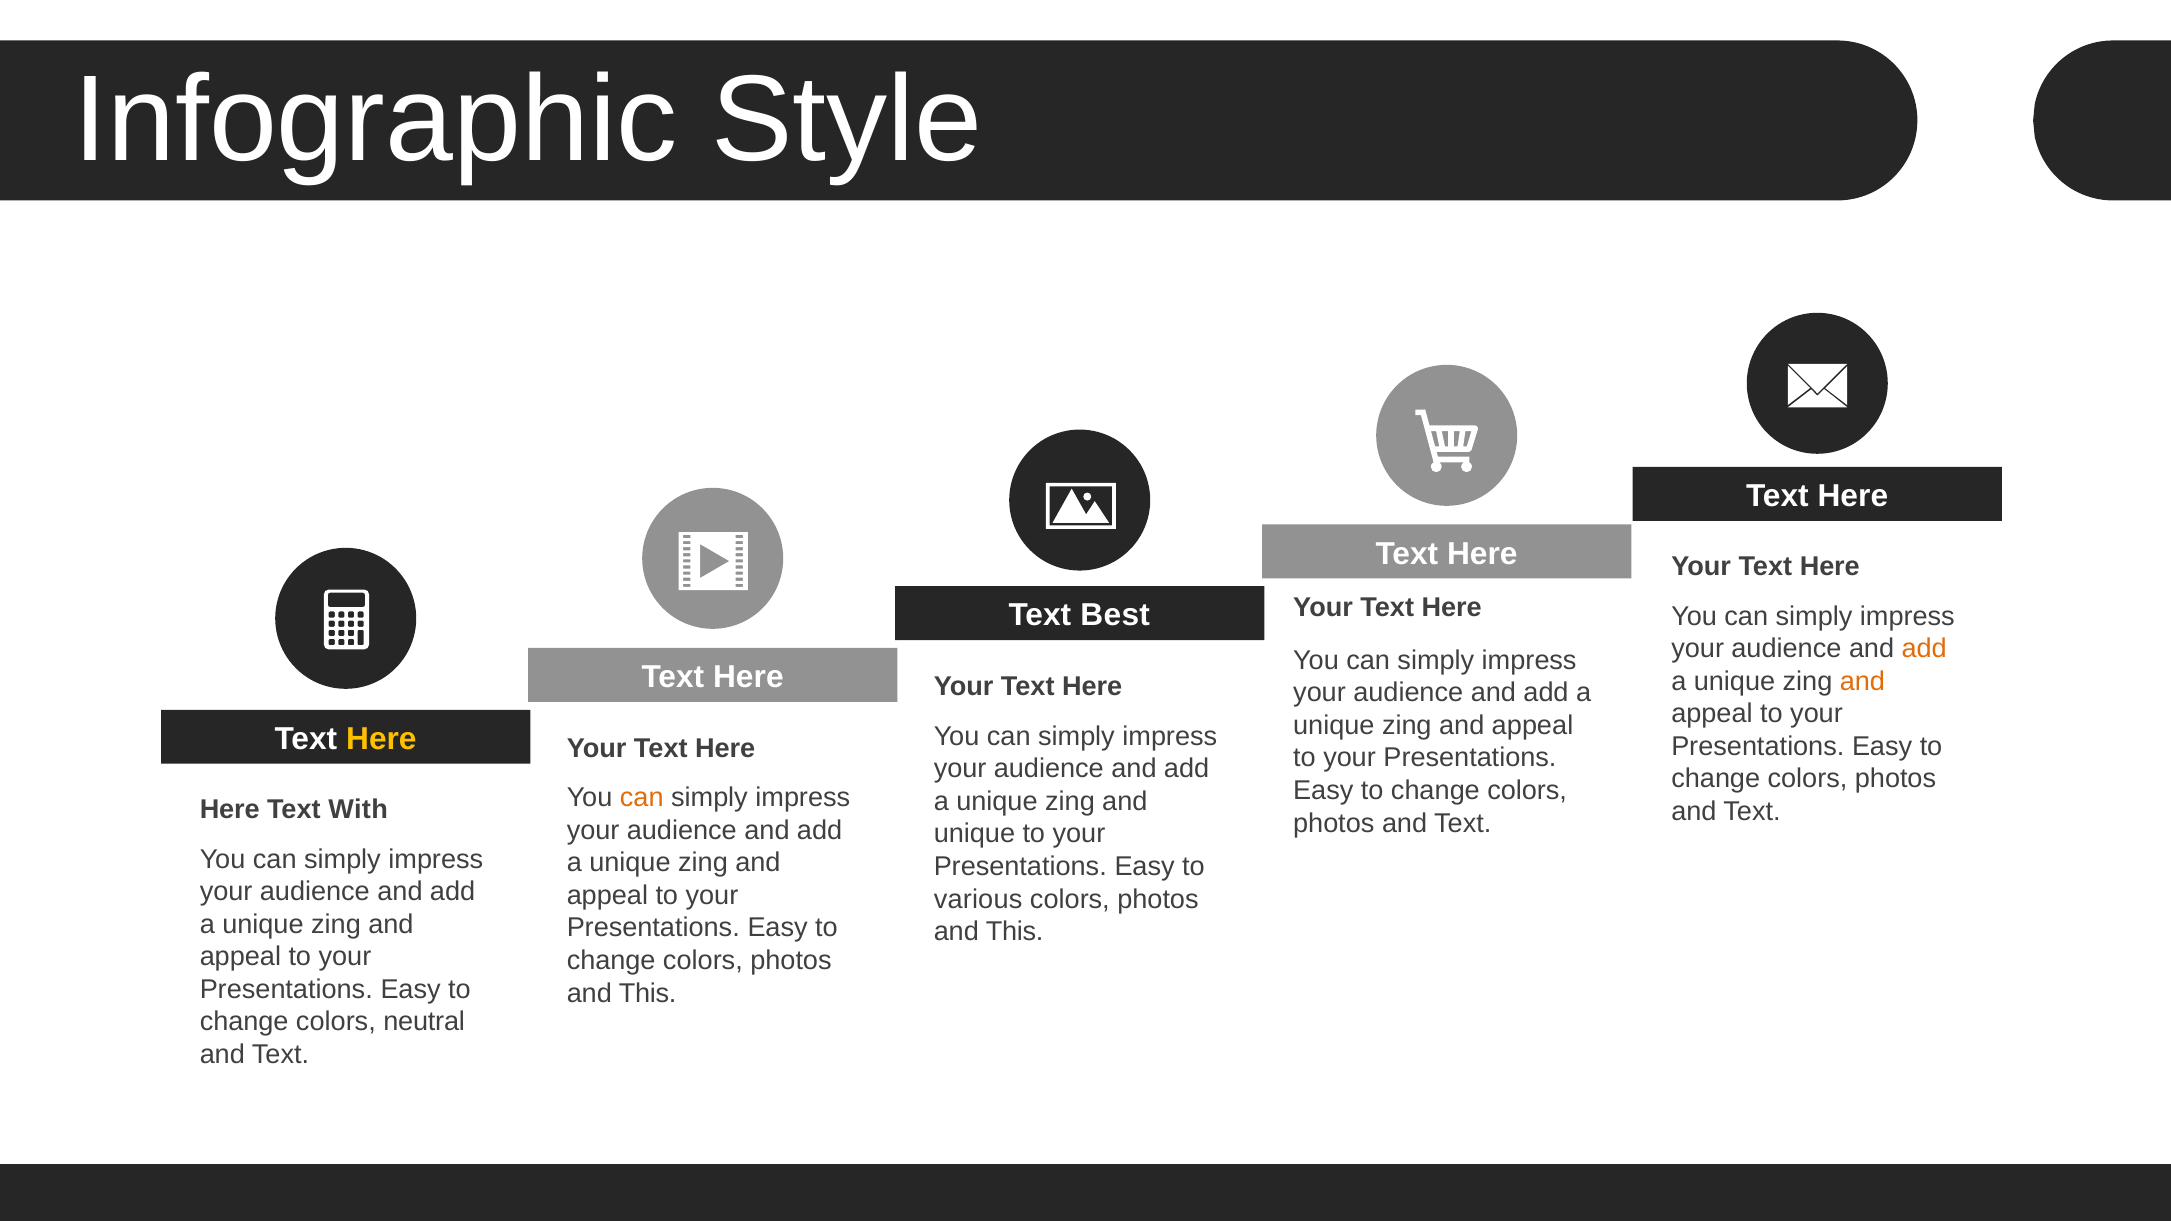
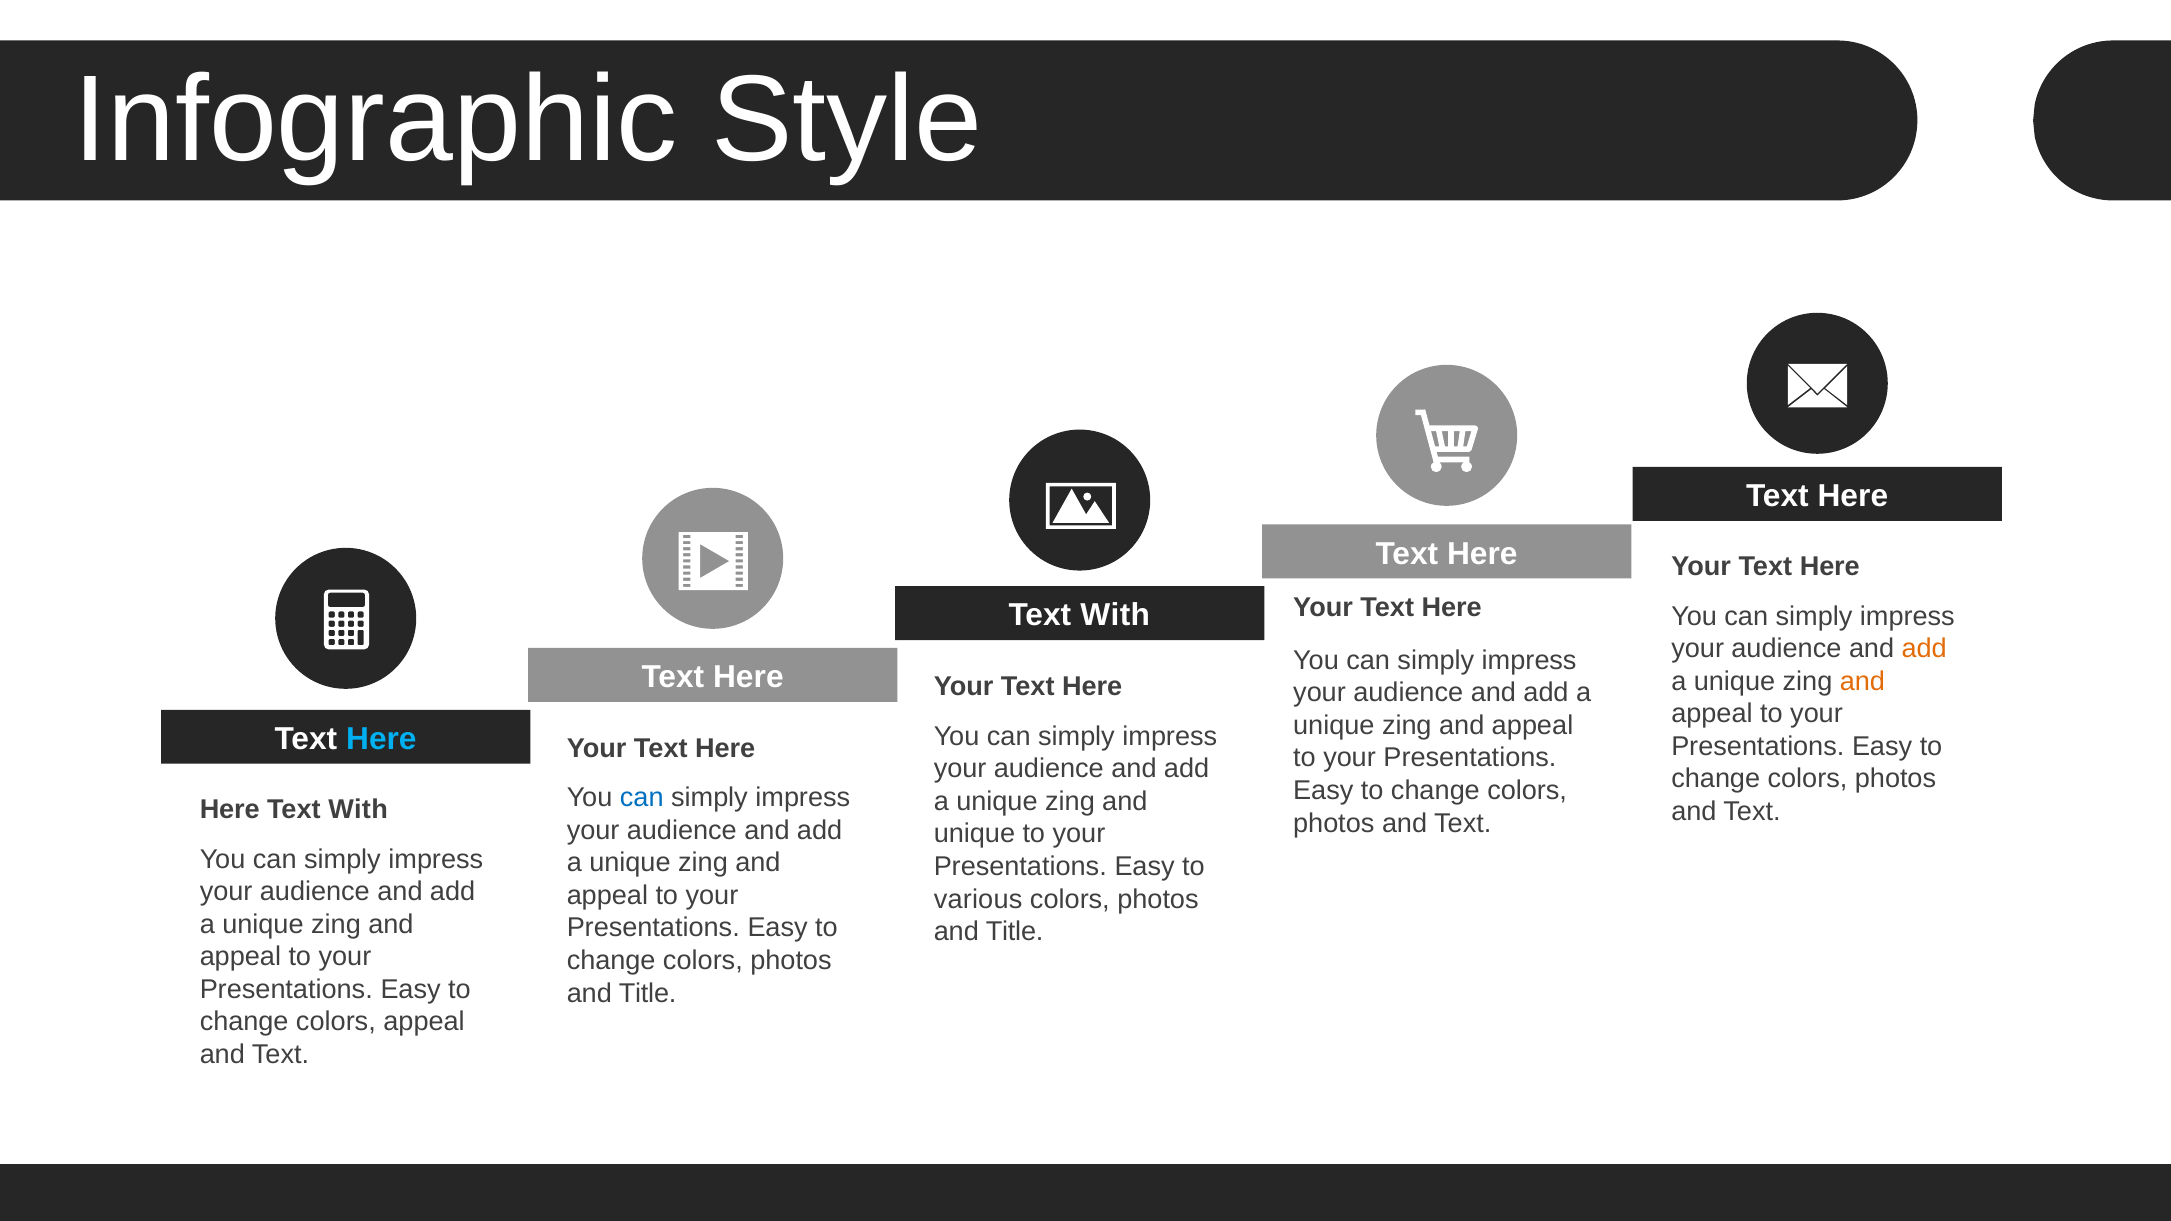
Best at (1115, 615): Best -> With
Here at (381, 739) colour: yellow -> light blue
can at (642, 798) colour: orange -> blue
This at (1015, 932): This -> Title
This at (648, 993): This -> Title
colors neutral: neutral -> appeal
